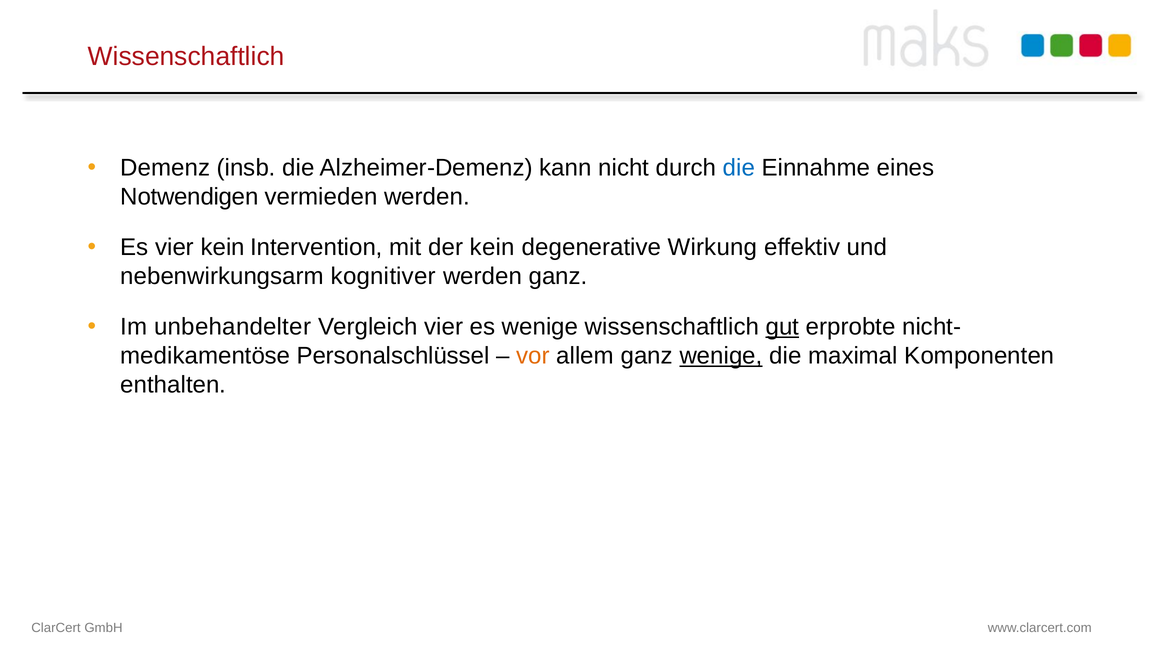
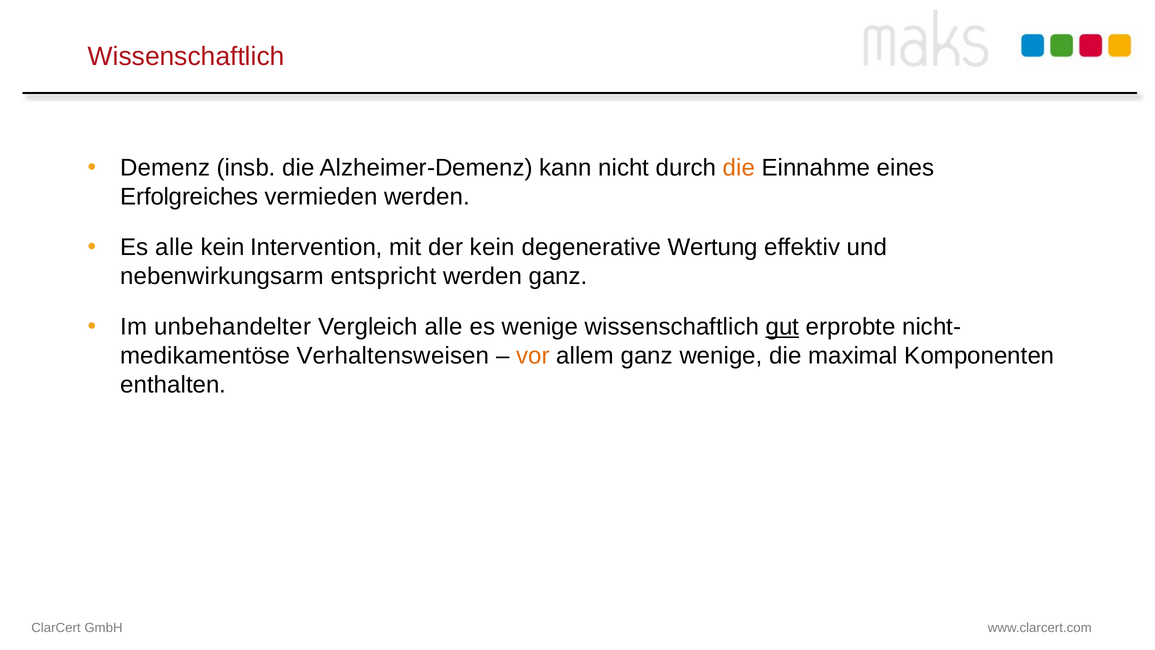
die at (739, 168) colour: blue -> orange
Notwendigen: Notwendigen -> Erfolgreiches
Es vier: vier -> alle
Wirkung: Wirkung -> Wertung
kognitiver: kognitiver -> entspricht
Vergleich vier: vier -> alle
Personalschlüssel: Personalschlüssel -> Verhaltensweisen
wenige at (721, 356) underline: present -> none
